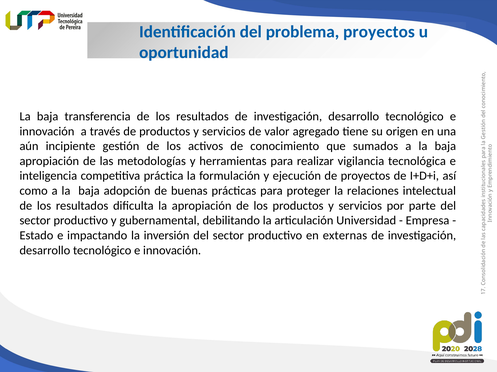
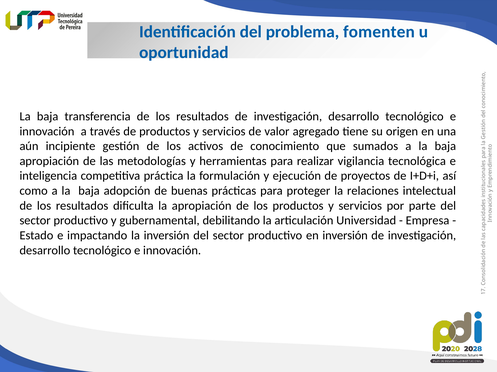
problema proyectos: proyectos -> fomenten
en externas: externas -> inversión
